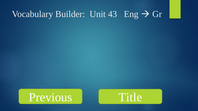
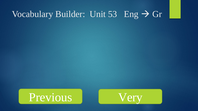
43: 43 -> 53
Title: Title -> Very
